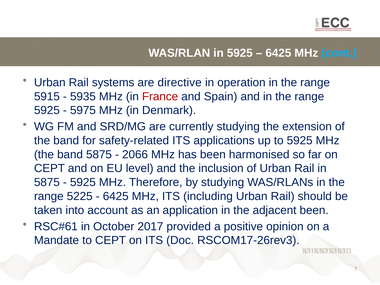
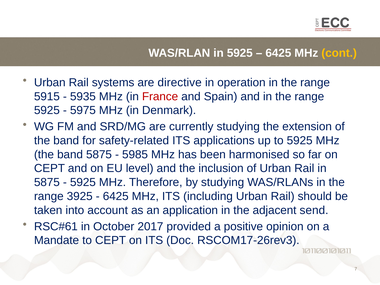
cont colour: light blue -> yellow
2066: 2066 -> 5985
5225: 5225 -> 3925
adjacent been: been -> send
